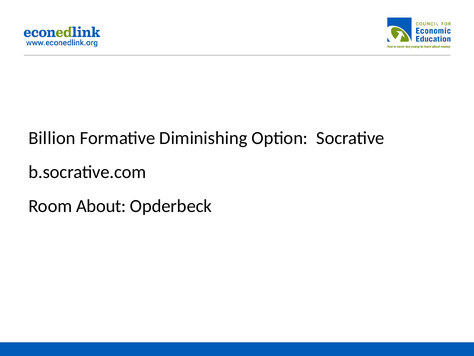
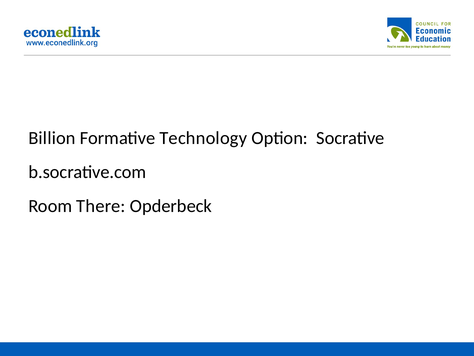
Diminishing: Diminishing -> Technology
About: About -> There
